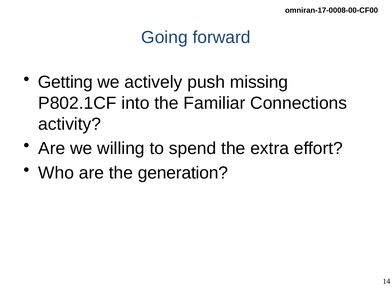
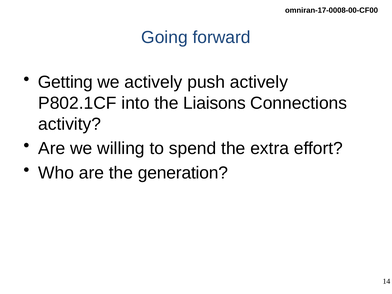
push missing: missing -> actively
Familiar: Familiar -> Liaisons
